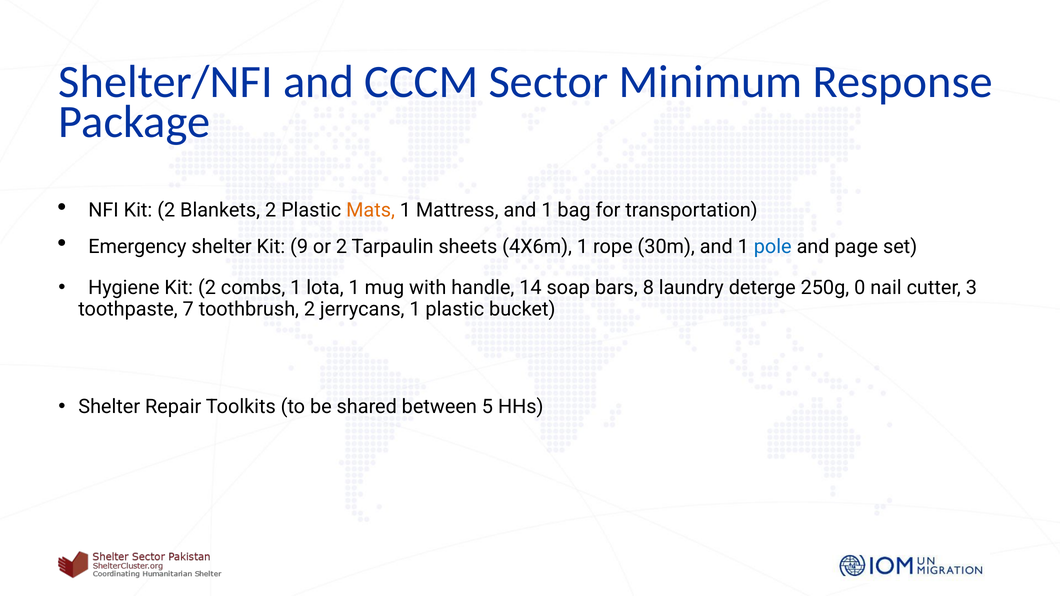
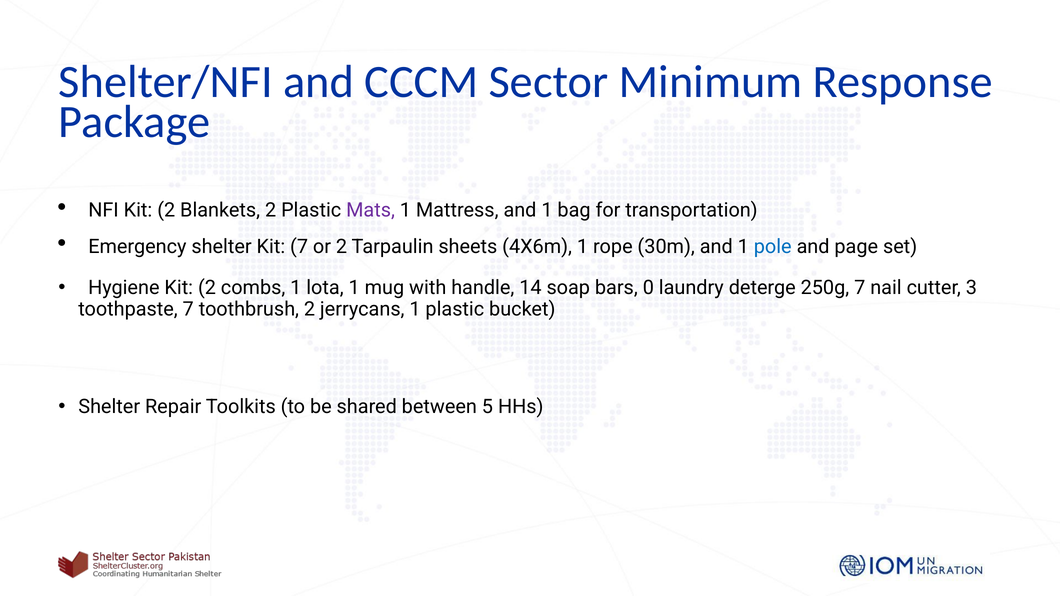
Mats colour: orange -> purple
Kit 9: 9 -> 7
8: 8 -> 0
250g 0: 0 -> 7
